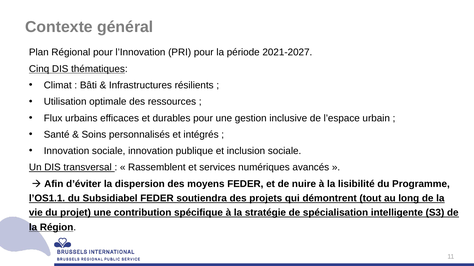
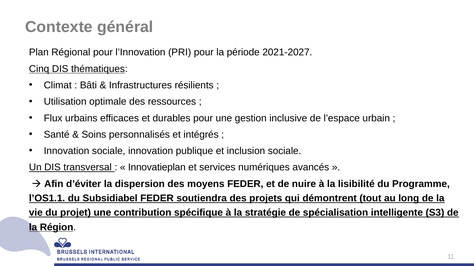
Rassemblent: Rassemblent -> Innovatieplan
